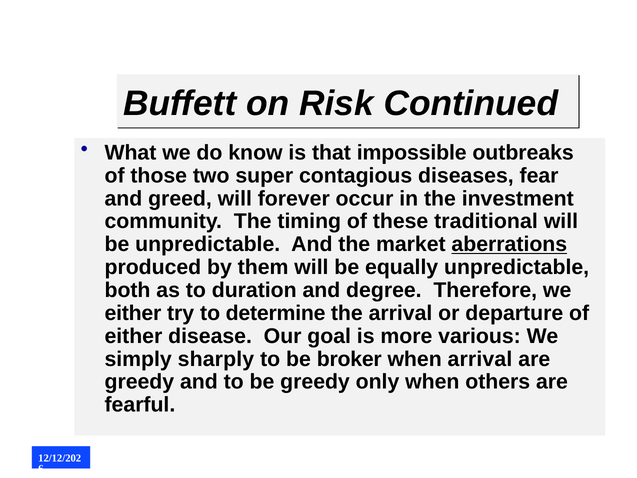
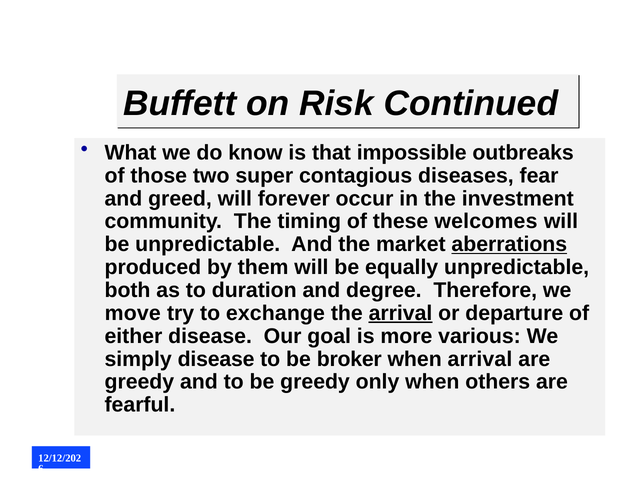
traditional: traditional -> welcomes
either at (133, 313): either -> move
determine: determine -> exchange
arrival at (400, 313) underline: none -> present
simply sharply: sharply -> disease
